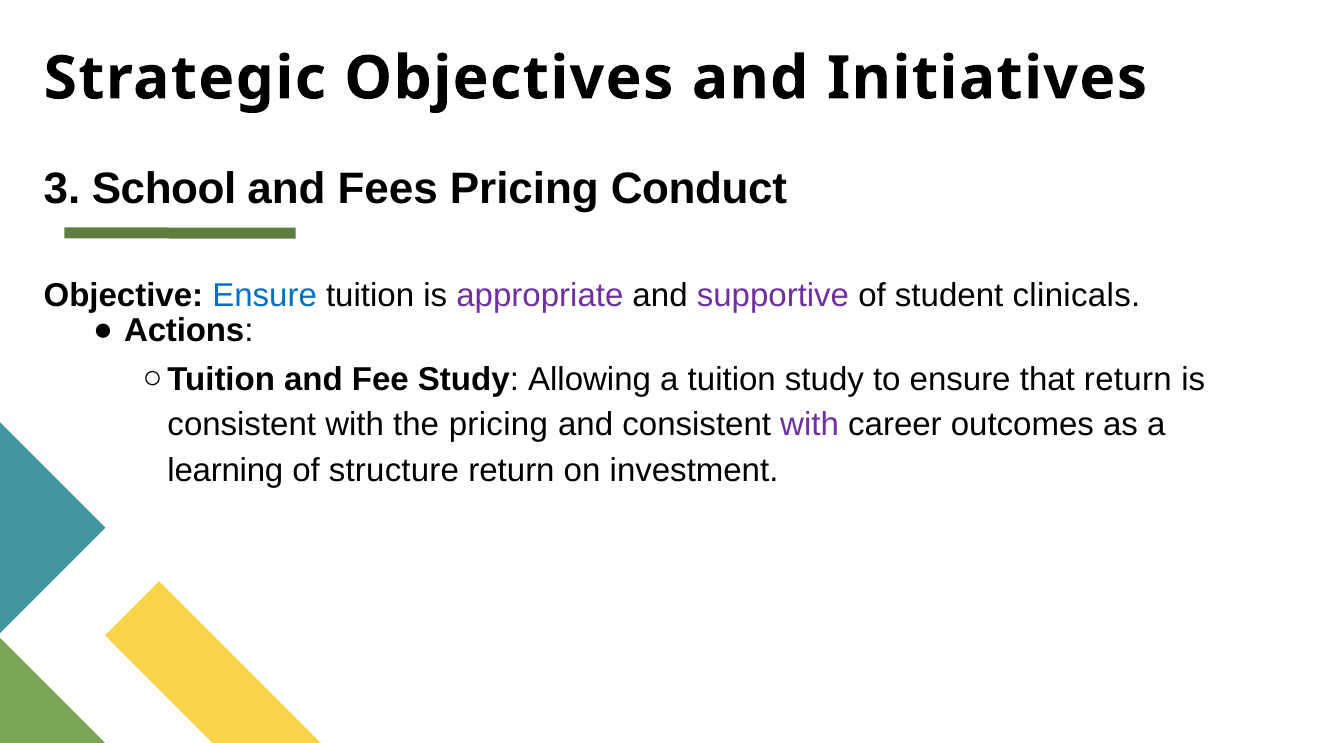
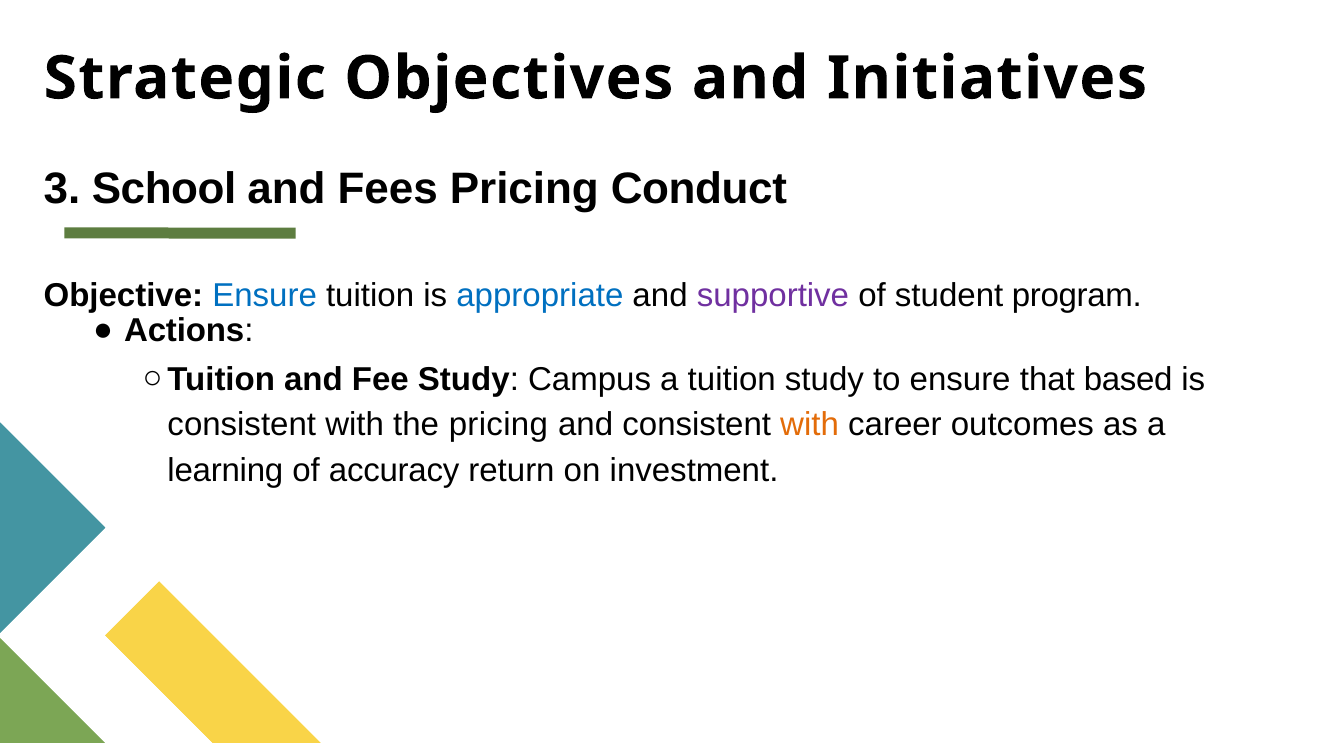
appropriate colour: purple -> blue
clinicals: clinicals -> program
Allowing: Allowing -> Campus
that return: return -> based
with at (810, 425) colour: purple -> orange
structure: structure -> accuracy
